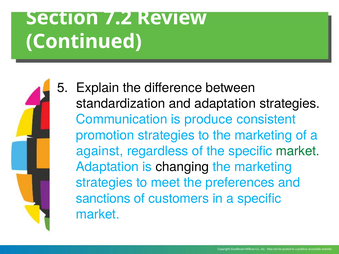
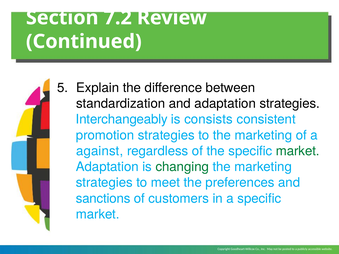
Communication: Communication -> Interchangeably
produce: produce -> consists
changing colour: black -> green
